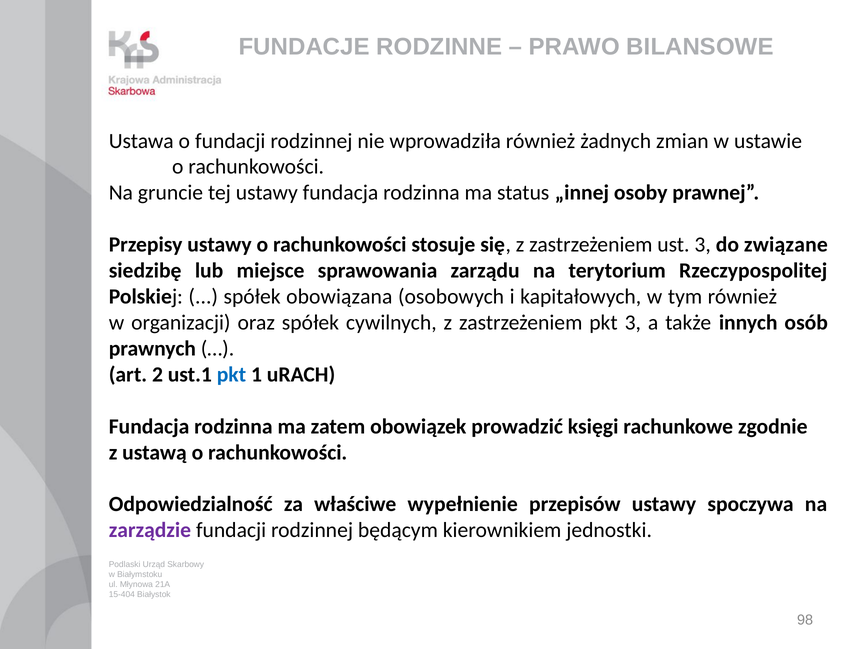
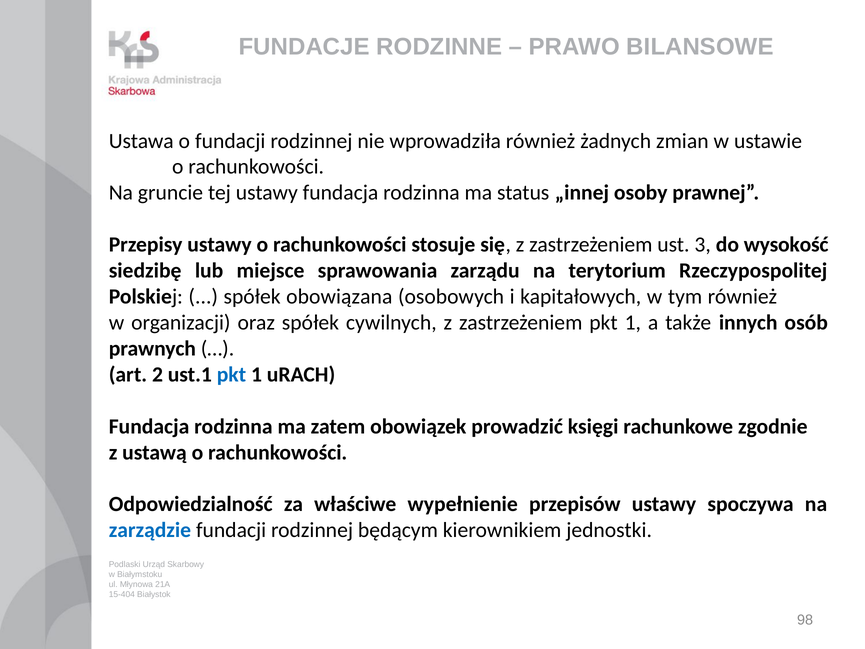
związane: związane -> wysokość
zastrzeżeniem pkt 3: 3 -> 1
zarządzie colour: purple -> blue
